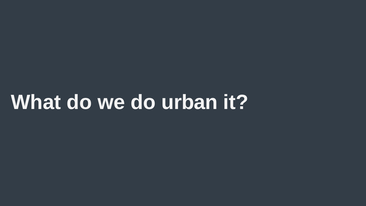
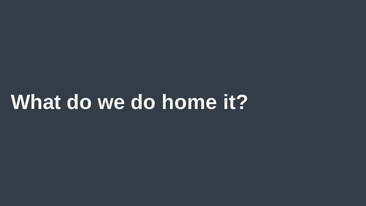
urban: urban -> home
